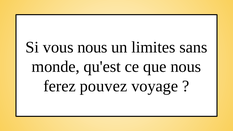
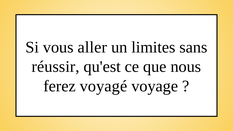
vous nous: nous -> aller
monde: monde -> réussir
pouvez: pouvez -> voyagé
